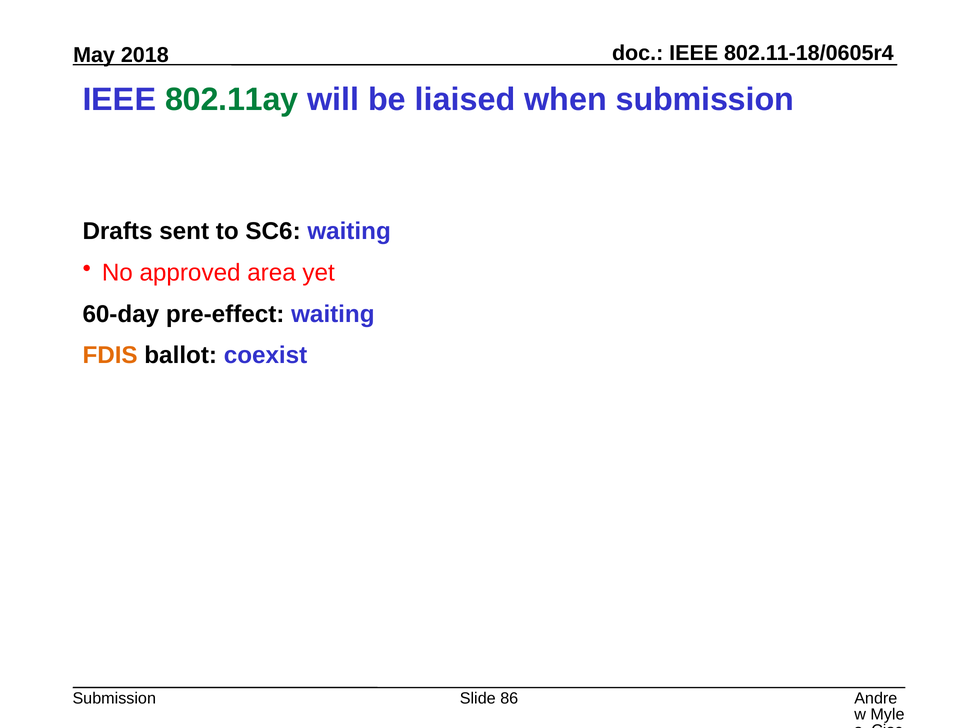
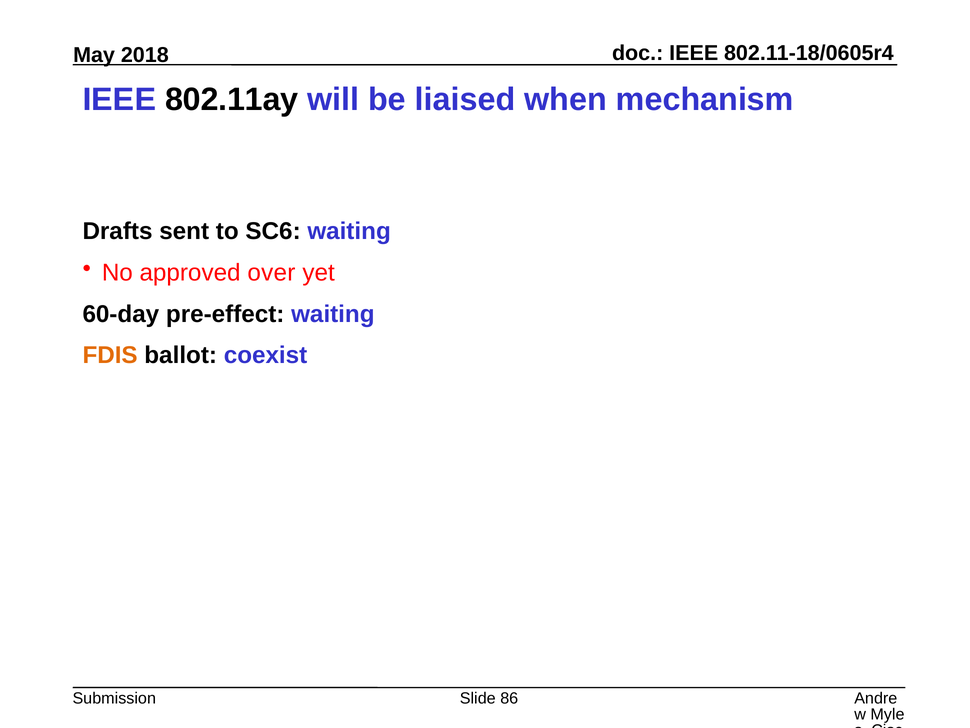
802.11ay colour: green -> black
when submission: submission -> mechanism
area: area -> over
